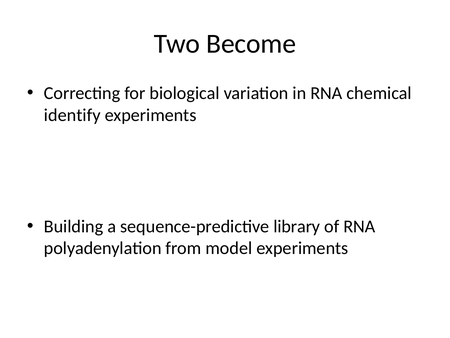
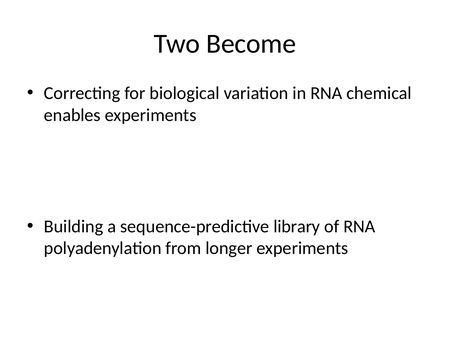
identify: identify -> enables
model: model -> longer
